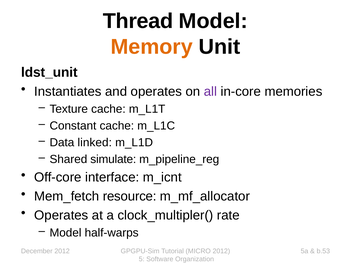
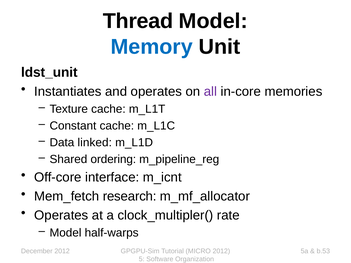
Memory colour: orange -> blue
simulate: simulate -> ordering
resource: resource -> research
